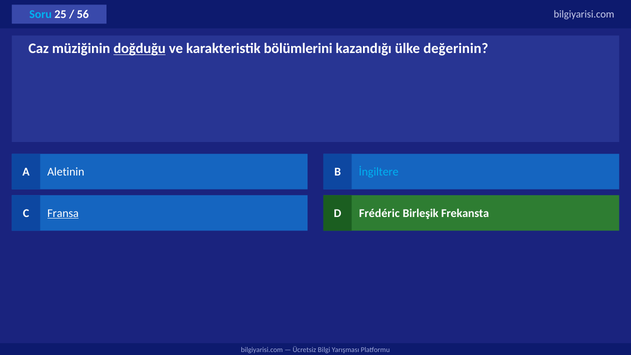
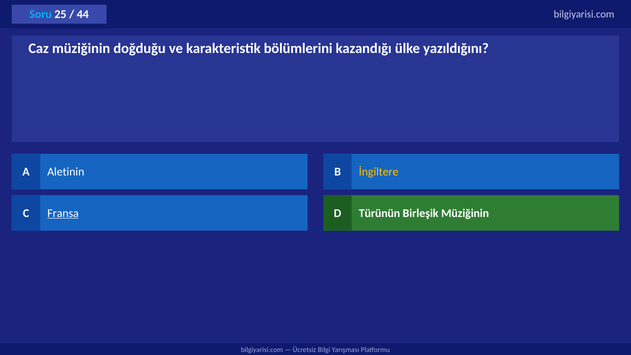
56: 56 -> 44
doğduğu underline: present -> none
değerinin: değerinin -> yazıldığını
İngiltere colour: light blue -> yellow
Frédéric: Frédéric -> Türünün
Birleşik Frekansta: Frekansta -> Müziğinin
